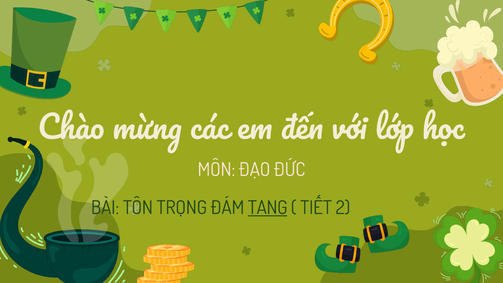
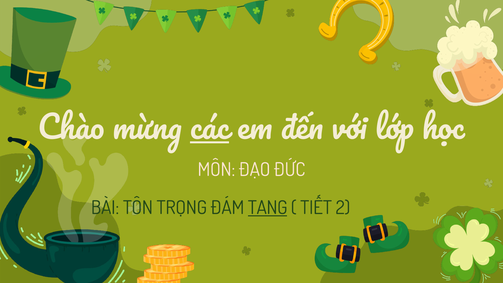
các underline: none -> present
